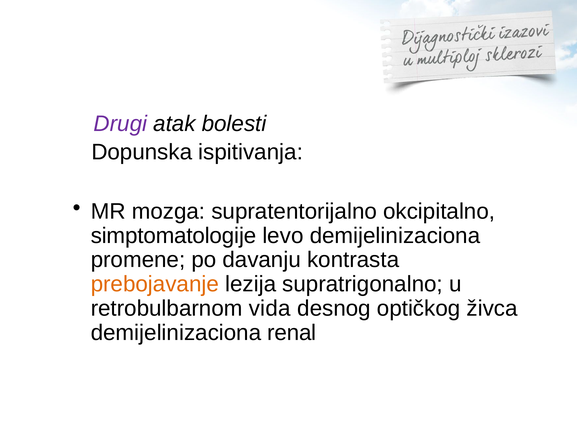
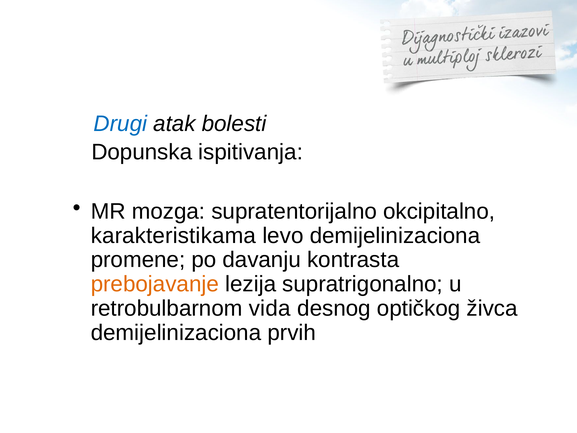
Drugi colour: purple -> blue
simptomatologije: simptomatologije -> karakteristikama
renal: renal -> prvih
